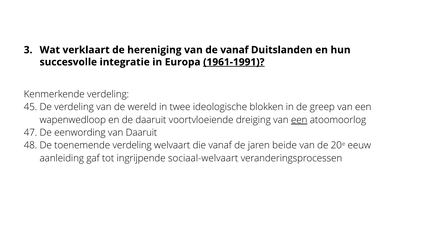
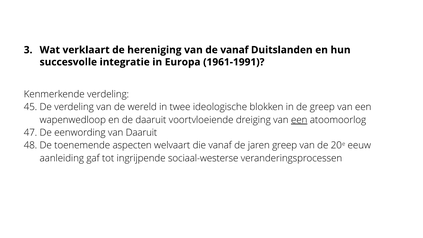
1961-1991 underline: present -> none
toenemende verdeling: verdeling -> aspecten
jaren beide: beide -> greep
sociaal-welvaart: sociaal-welvaart -> sociaal-westerse
